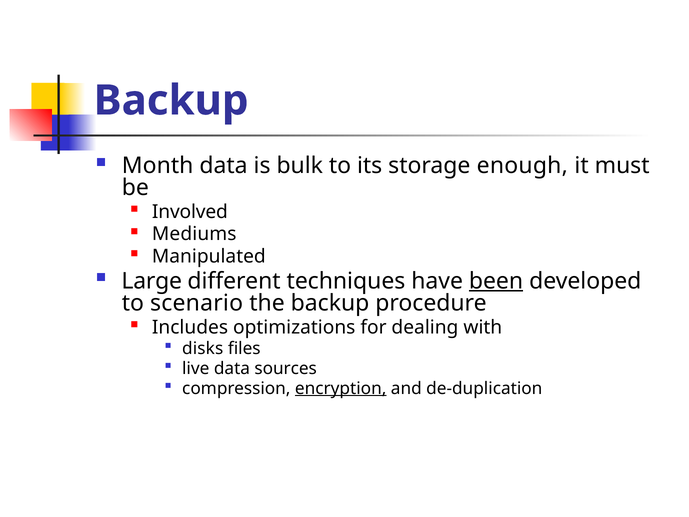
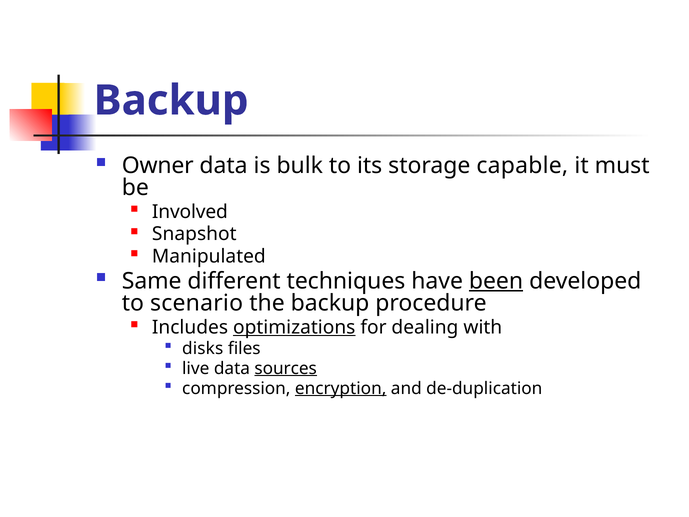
Month: Month -> Owner
enough: enough -> capable
Mediums: Mediums -> Snapshot
Large: Large -> Same
optimizations underline: none -> present
sources underline: none -> present
